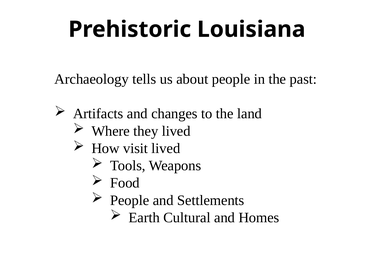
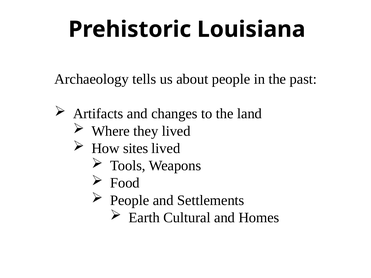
visit: visit -> sites
